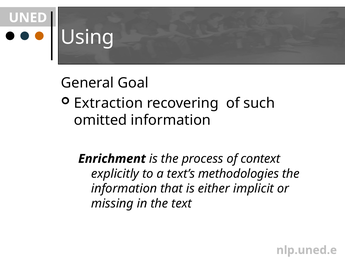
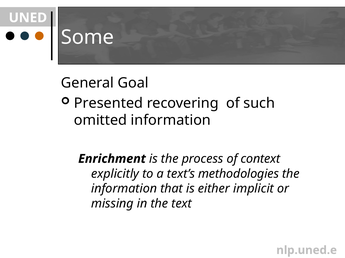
Using: Using -> Some
Extraction: Extraction -> Presented
